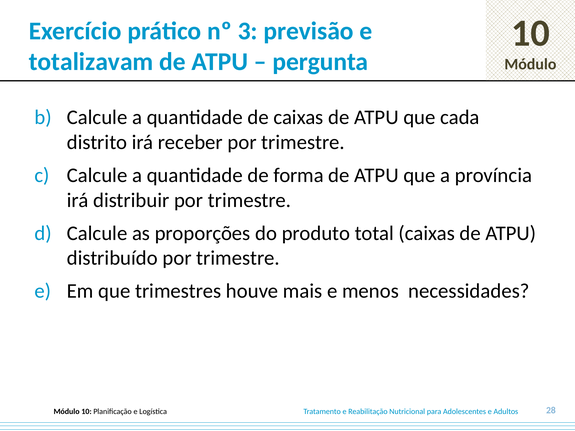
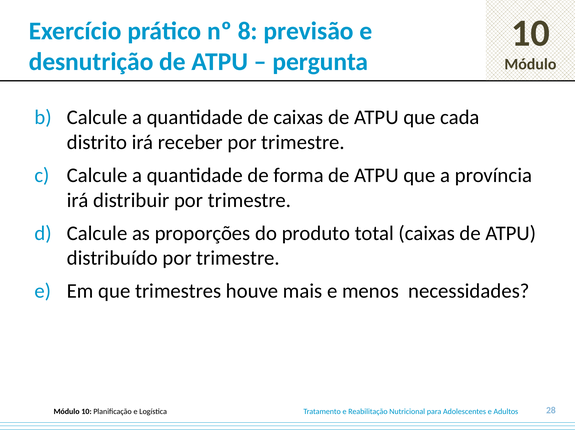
3: 3 -> 8
totalizavam: totalizavam -> desnutrição
